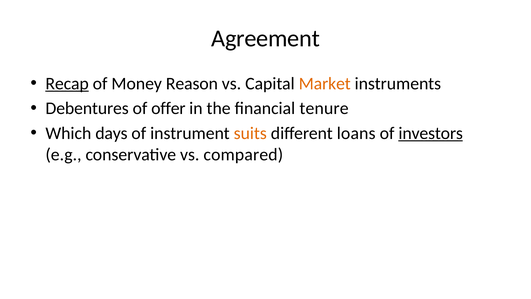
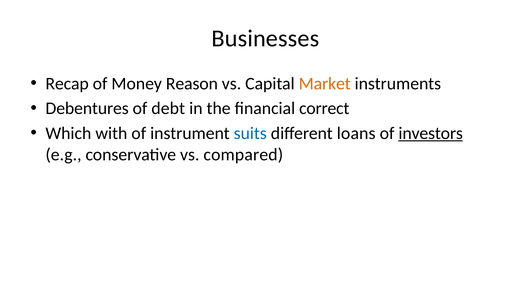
Agreement: Agreement -> Businesses
Recap underline: present -> none
offer: offer -> debt
tenure: tenure -> correct
days: days -> with
suits colour: orange -> blue
